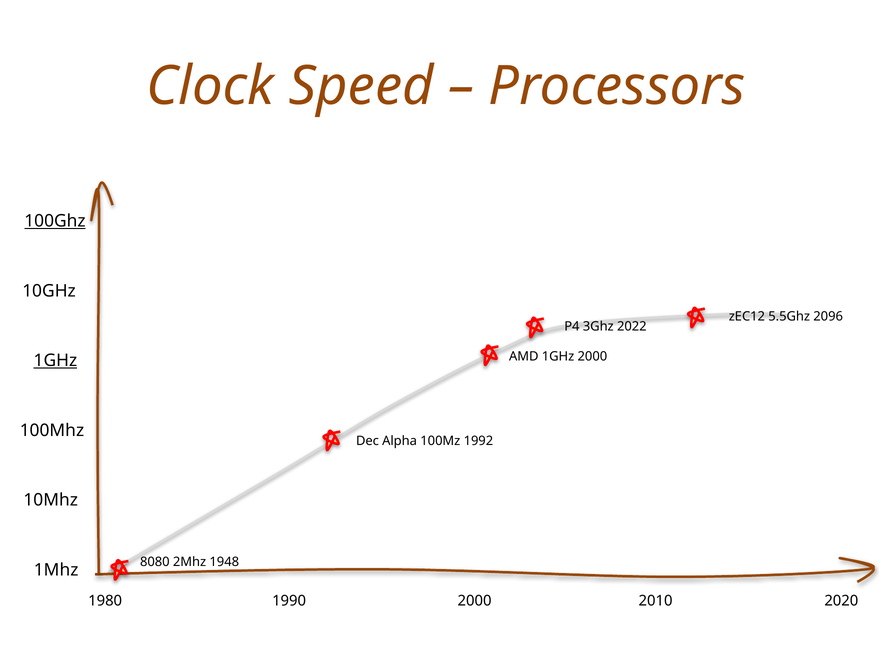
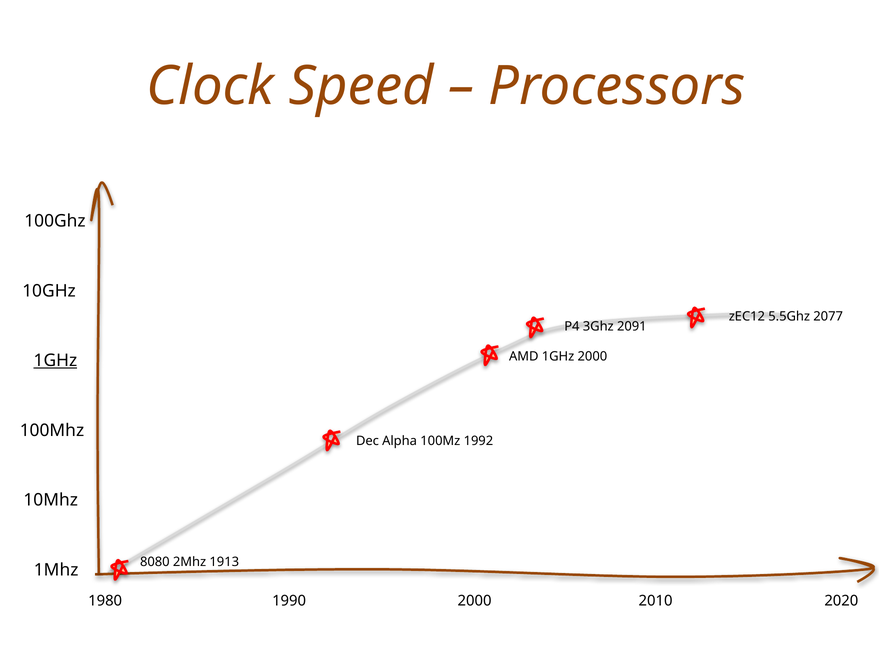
100Ghz underline: present -> none
2096: 2096 -> 2077
2022: 2022 -> 2091
1948: 1948 -> 1913
